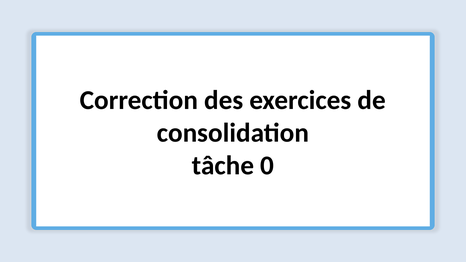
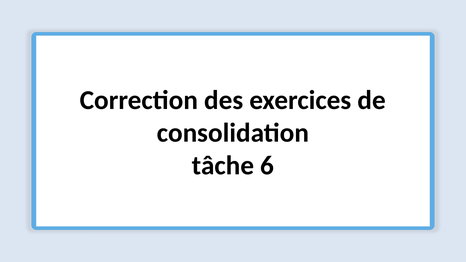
0: 0 -> 6
